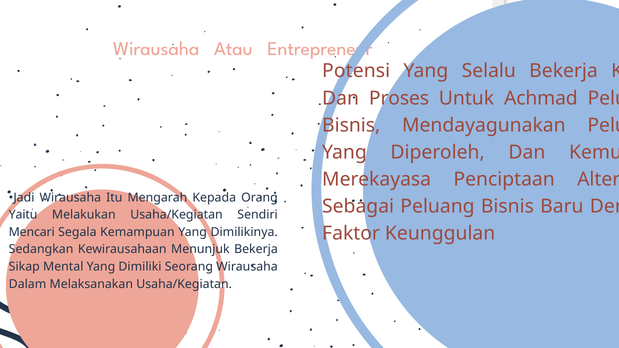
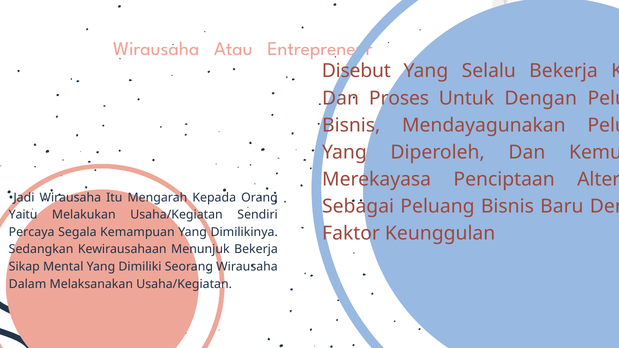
Potensi: Potensi -> Disebut
Untuk Achmad: Achmad -> Dengan
Mencari: Mencari -> Percaya
